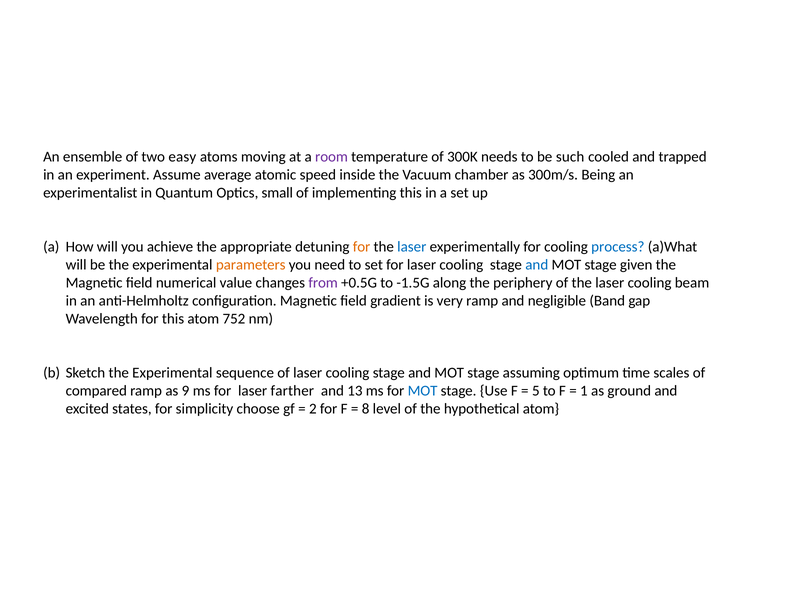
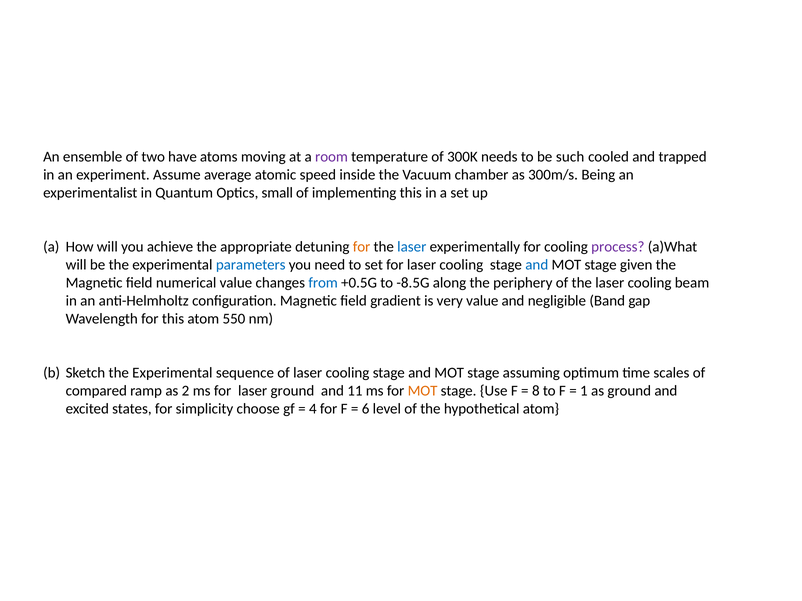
easy: easy -> have
process colour: blue -> purple
parameters colour: orange -> blue
from colour: purple -> blue
-1.5G: -1.5G -> -8.5G
very ramp: ramp -> value
752: 752 -> 550
9: 9 -> 2
laser farther: farther -> ground
13: 13 -> 11
MOT at (423, 391) colour: blue -> orange
5: 5 -> 8
2: 2 -> 4
8: 8 -> 6
